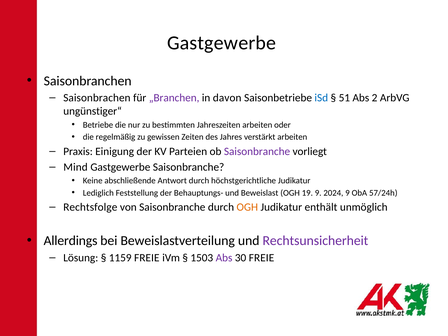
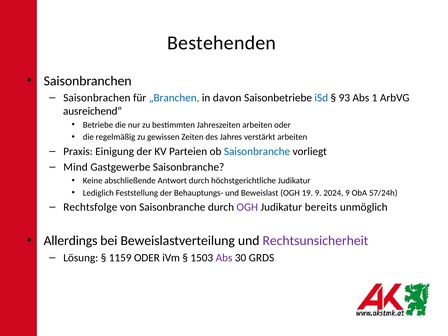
Gastgewerbe at (222, 43): Gastgewerbe -> Bestehenden
„Branchen colour: purple -> blue
51: 51 -> 93
2: 2 -> 1
ungünstiger“: ungünstiger“ -> ausreichend“
Saisonbranche at (257, 151) colour: purple -> blue
OGH at (247, 207) colour: orange -> purple
enthält: enthält -> bereits
1159 FREIE: FREIE -> ODER
30 FREIE: FREIE -> GRDS
